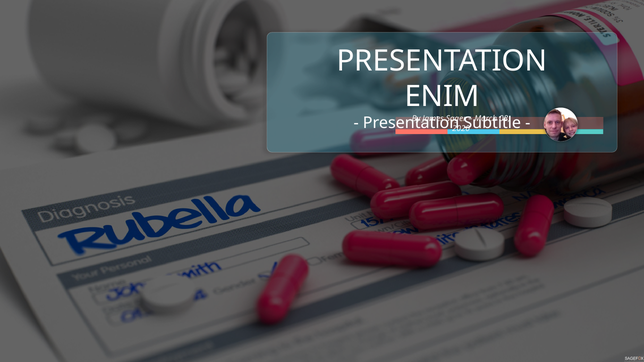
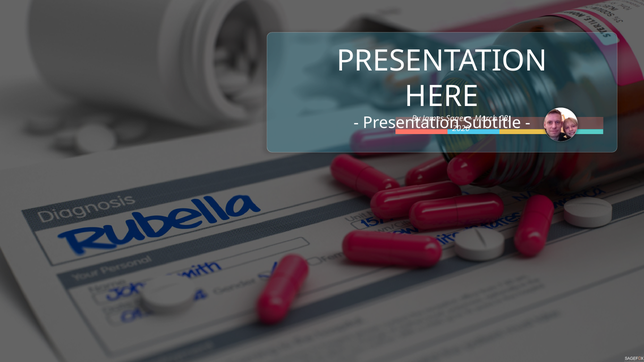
ENIM: ENIM -> HERE
